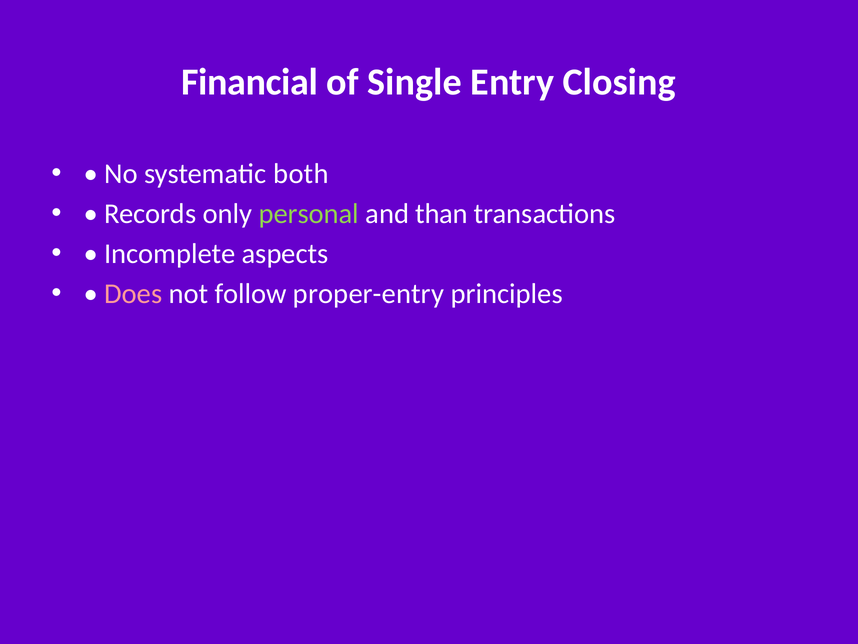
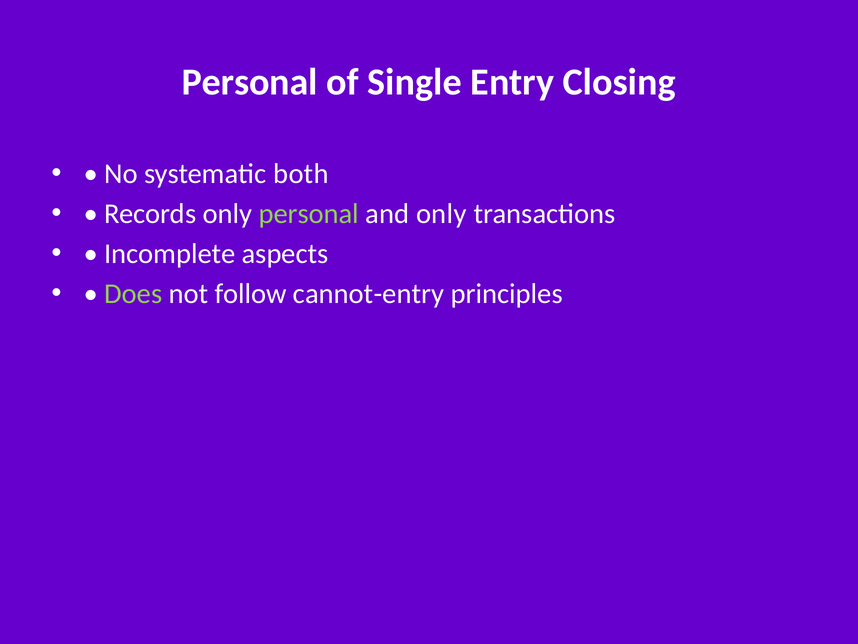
Financial at (250, 82): Financial -> Personal
and than: than -> only
Does colour: pink -> light green
proper-entry: proper-entry -> cannot-entry
